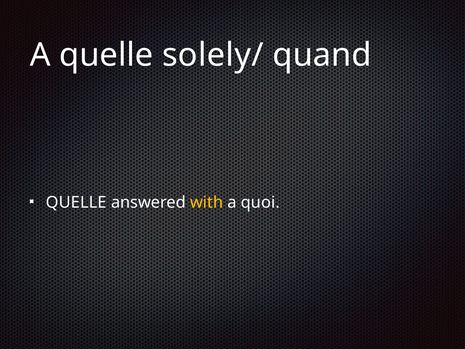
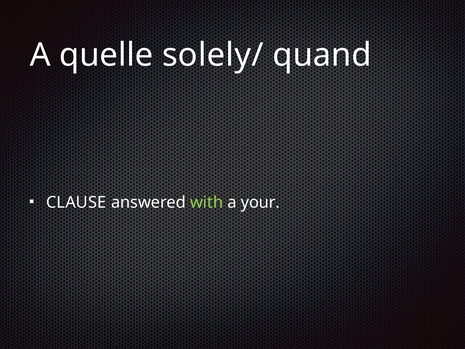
QUELLE at (76, 202): QUELLE -> CLAUSE
with colour: yellow -> light green
quoi: quoi -> your
